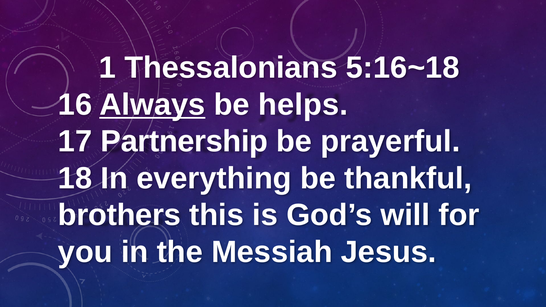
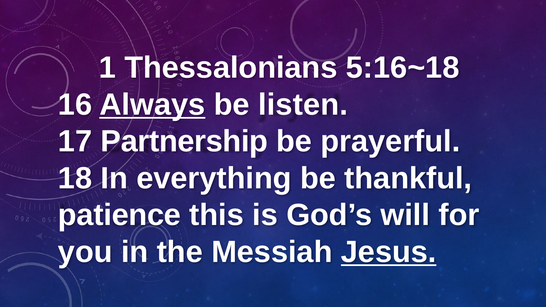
helps: helps -> listen
brothers: brothers -> patience
Jesus underline: none -> present
